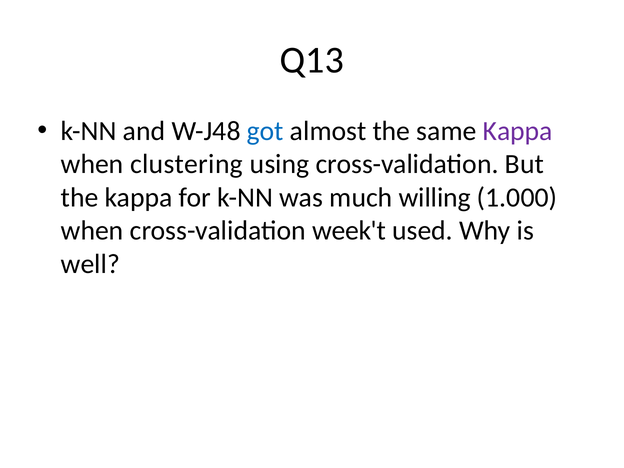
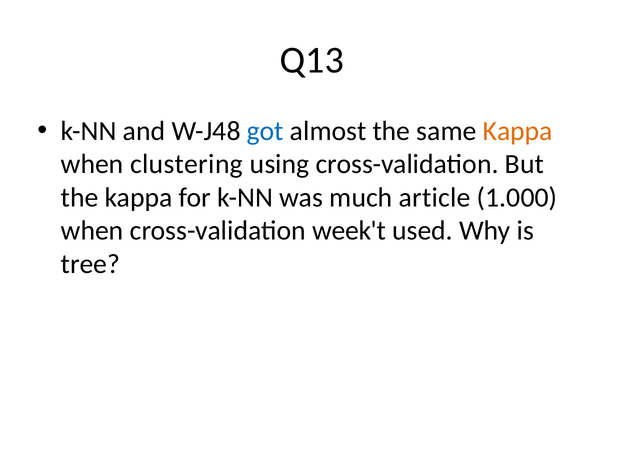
Kappa at (518, 131) colour: purple -> orange
willing: willing -> article
well: well -> tree
